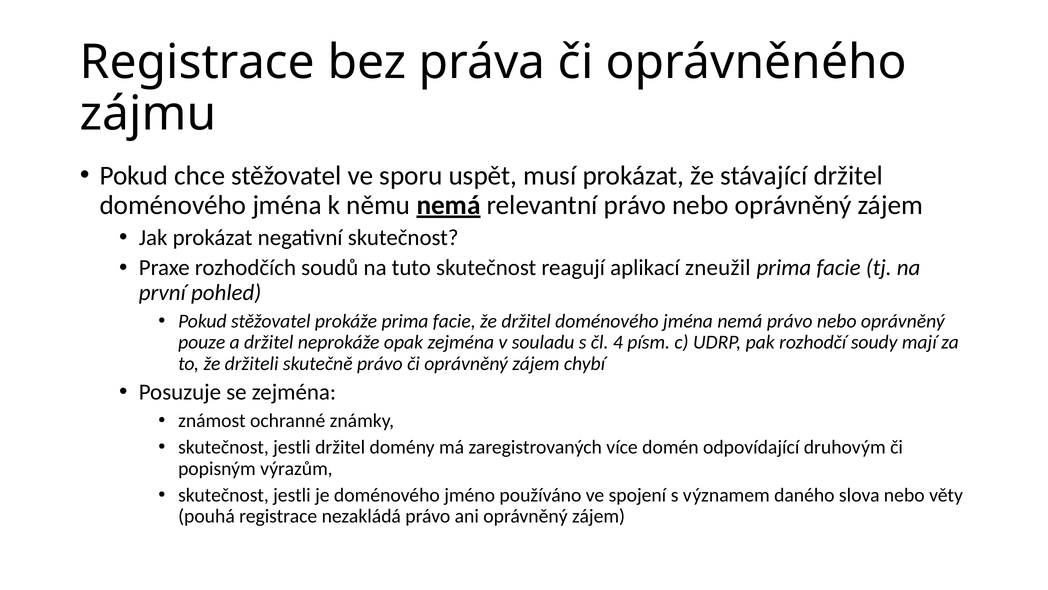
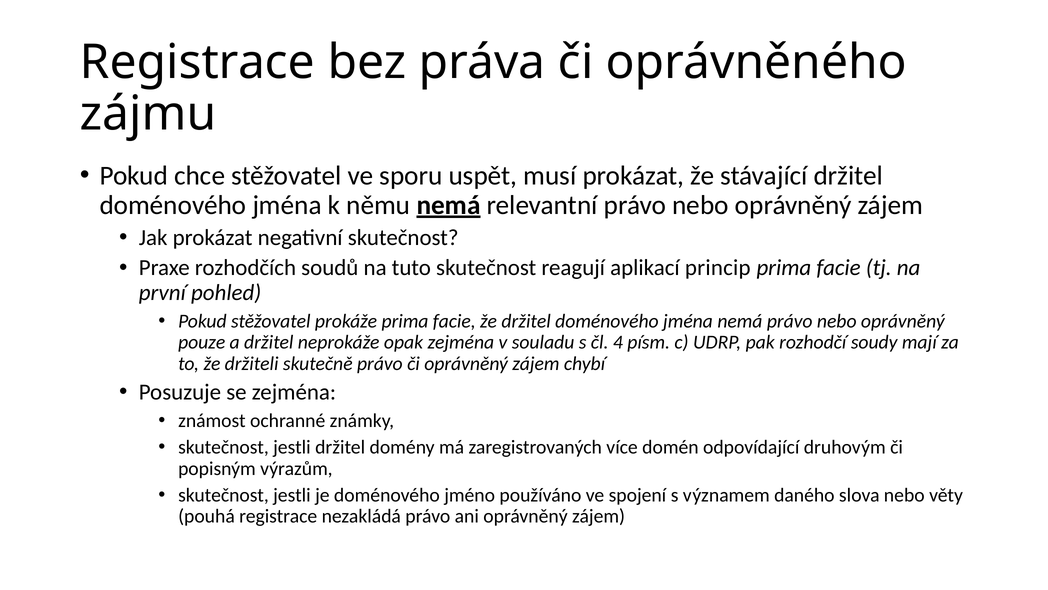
zneužil: zneužil -> princip
